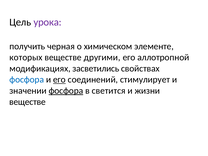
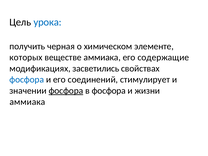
урока colour: purple -> blue
веществе другими: другими -> аммиака
аллотропной: аллотропной -> содержащие
его at (59, 80) underline: present -> none
в светится: светится -> фосфора
веществе at (27, 102): веществе -> аммиака
